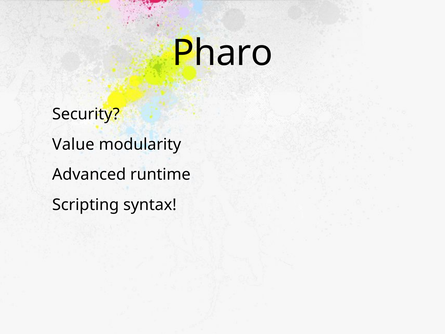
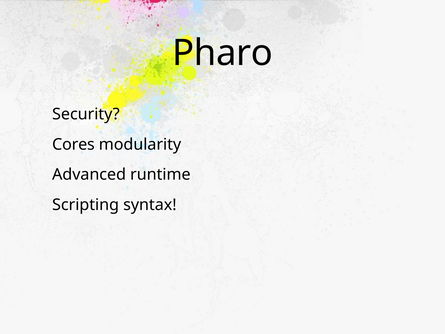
Value: Value -> Cores
